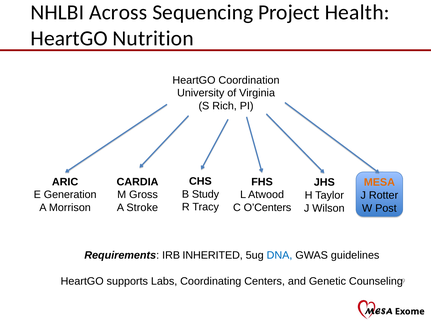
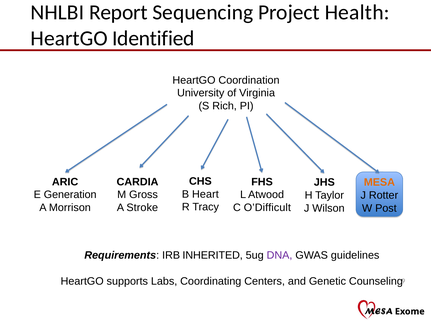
Across: Across -> Report
Nutrition: Nutrition -> Identified
Study: Study -> Heart
O’Centers: O’Centers -> O’Difficult
DNA colour: blue -> purple
